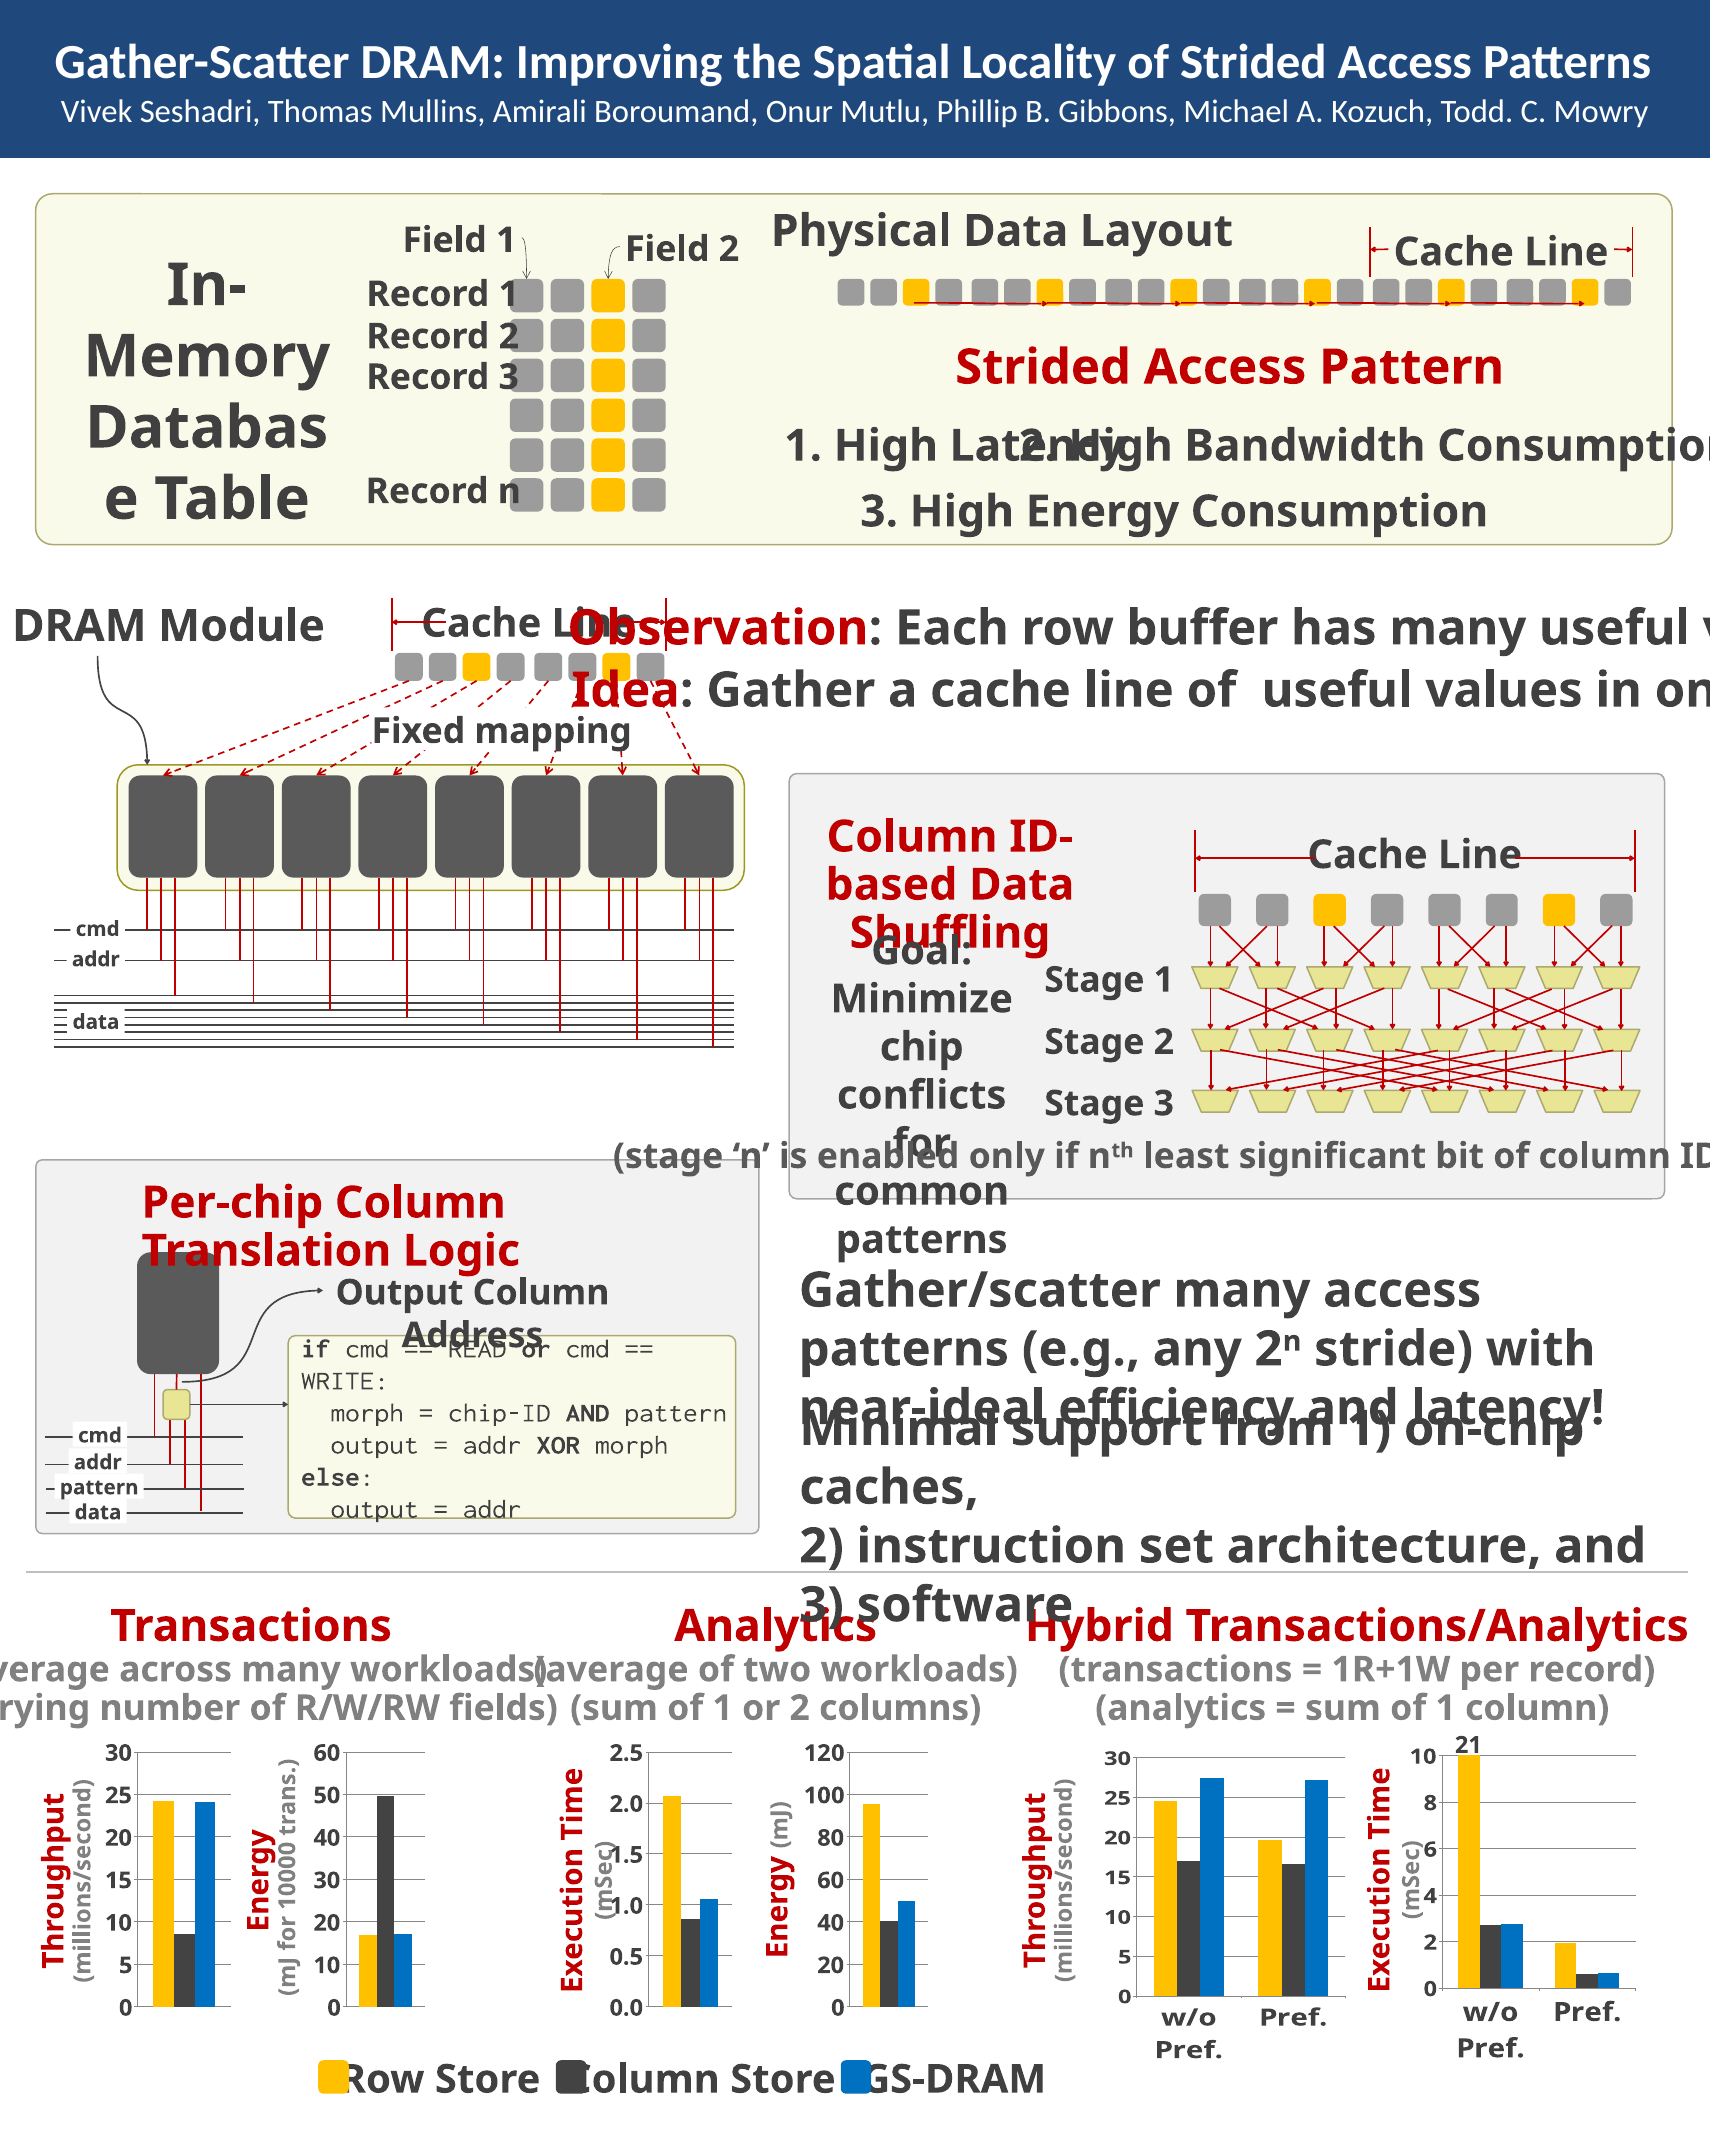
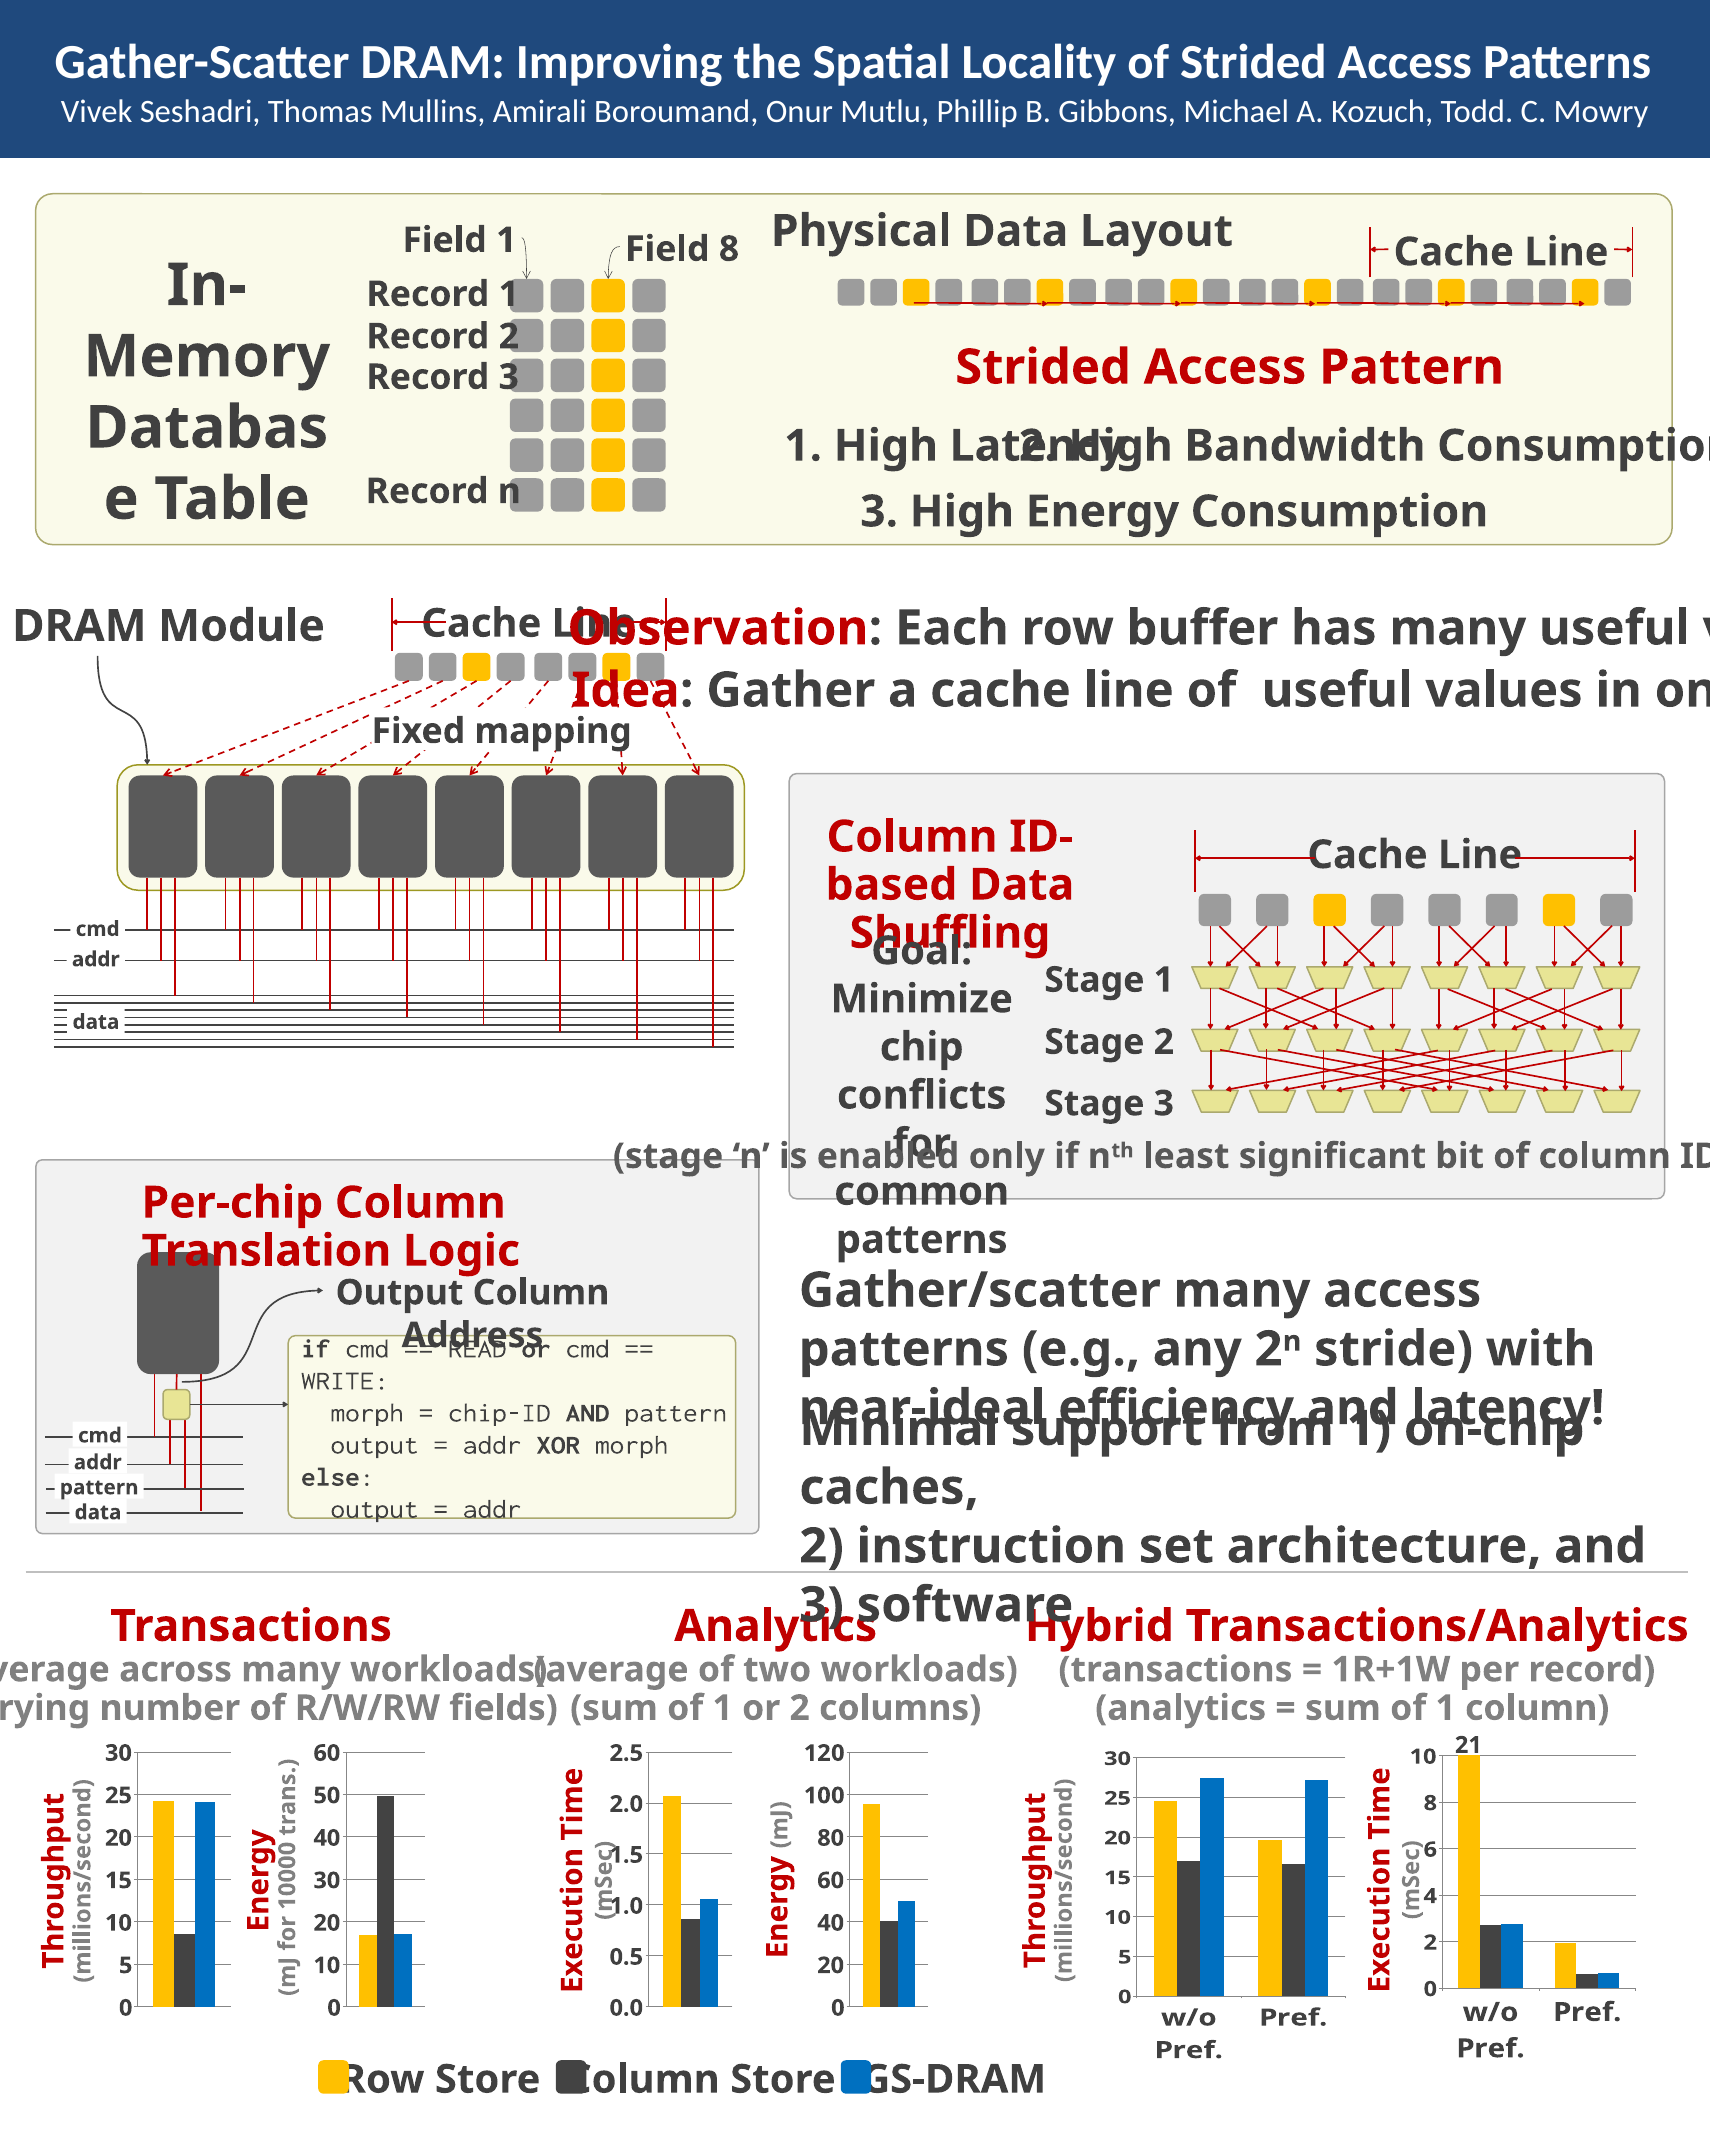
Field 2: 2 -> 8
